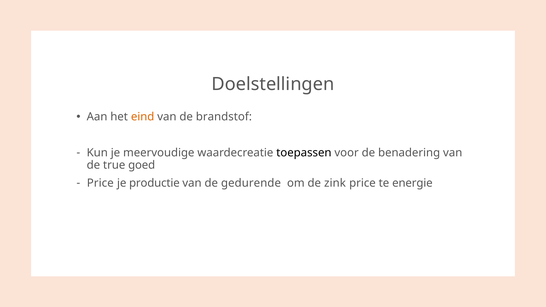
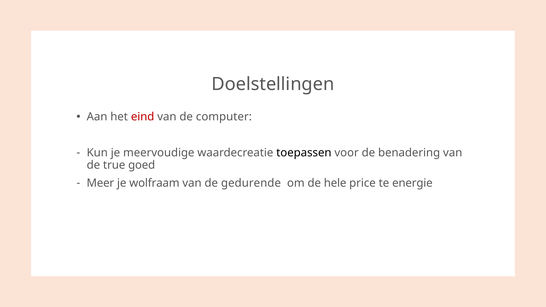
eind colour: orange -> red
brandstof: brandstof -> computer
Price at (100, 183): Price -> Meer
productie: productie -> wolfraam
zink: zink -> hele
